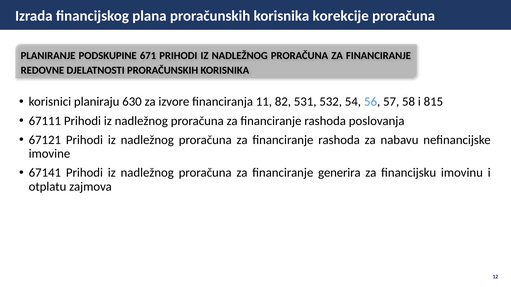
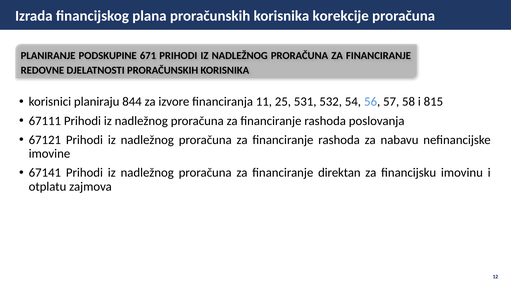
630: 630 -> 844
82: 82 -> 25
generira: generira -> direktan
